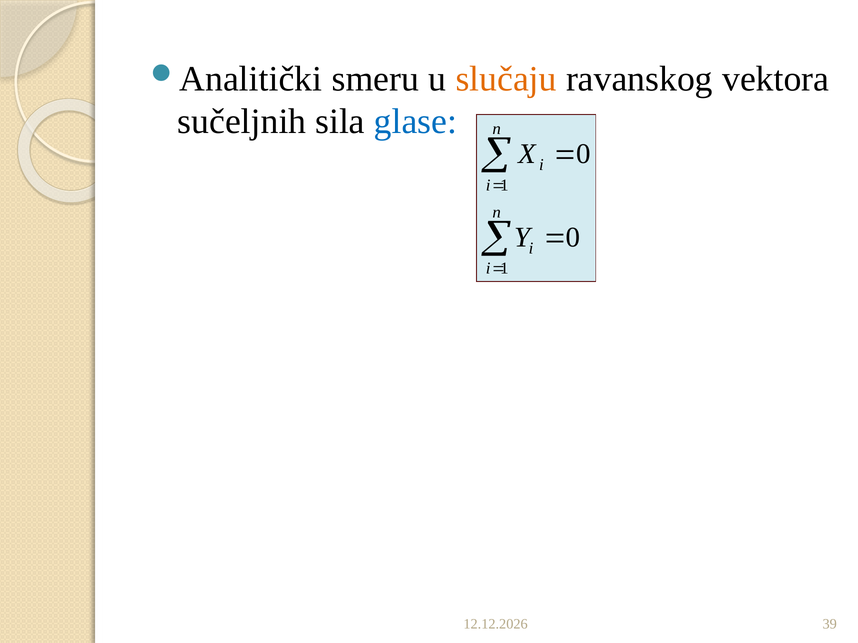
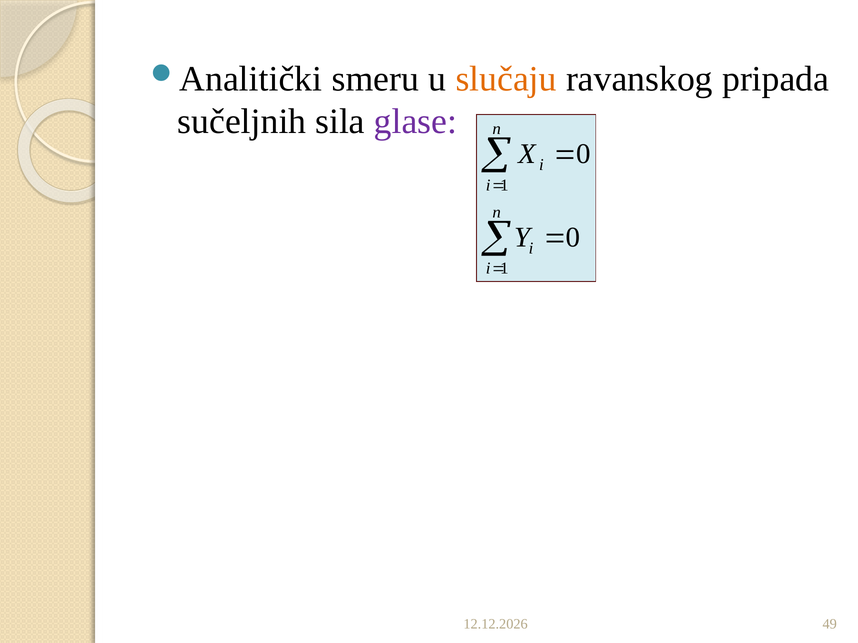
vektora: vektora -> pripada
glase colour: blue -> purple
39: 39 -> 49
